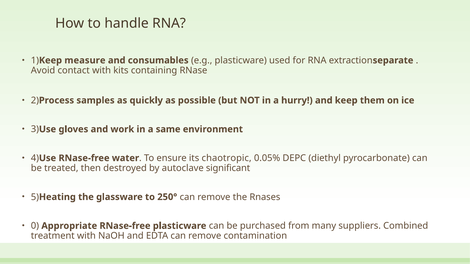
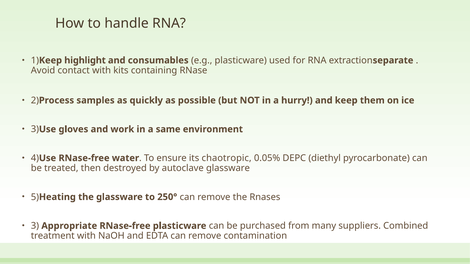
measure: measure -> highlight
autoclave significant: significant -> glassware
0 at (35, 226): 0 -> 3
